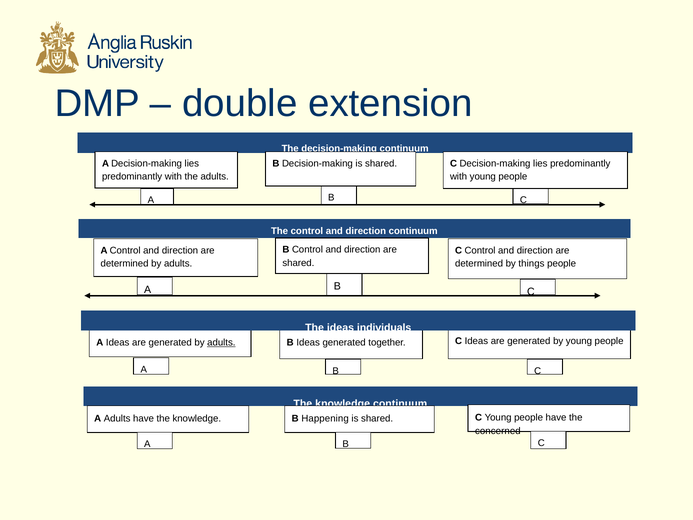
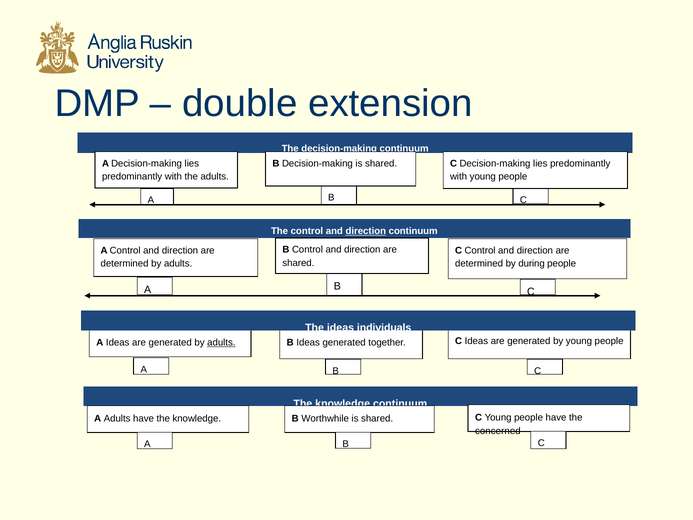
direction at (366, 231) underline: none -> present
things: things -> during
Happening: Happening -> Worthwhile
